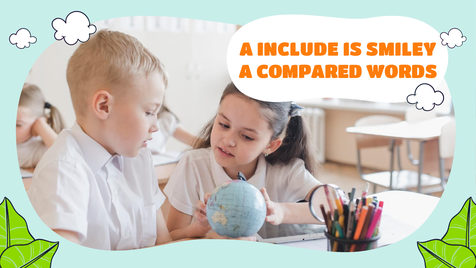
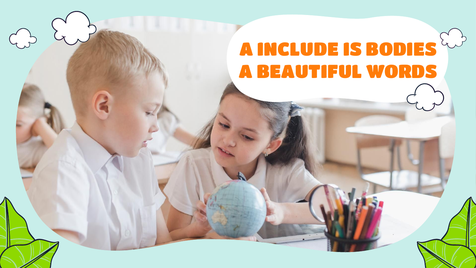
SMILEY: SMILEY -> BODIES
COMPARED: COMPARED -> BEAUTIFUL
